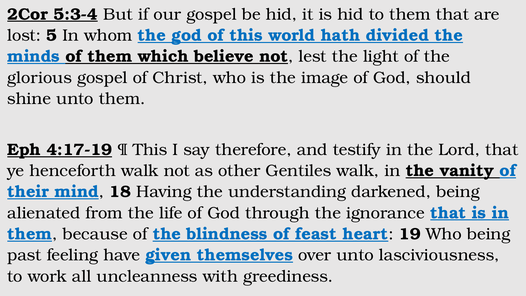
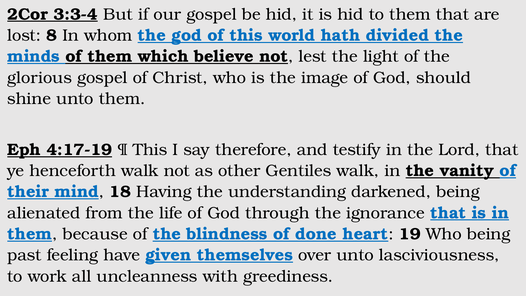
5:3-4: 5:3-4 -> 3:3-4
5: 5 -> 8
feast: feast -> done
